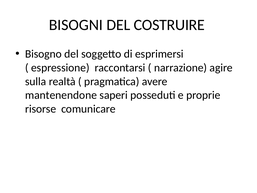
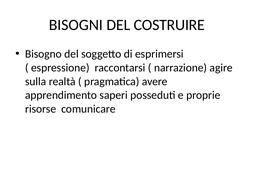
mantenendone: mantenendone -> apprendimento
